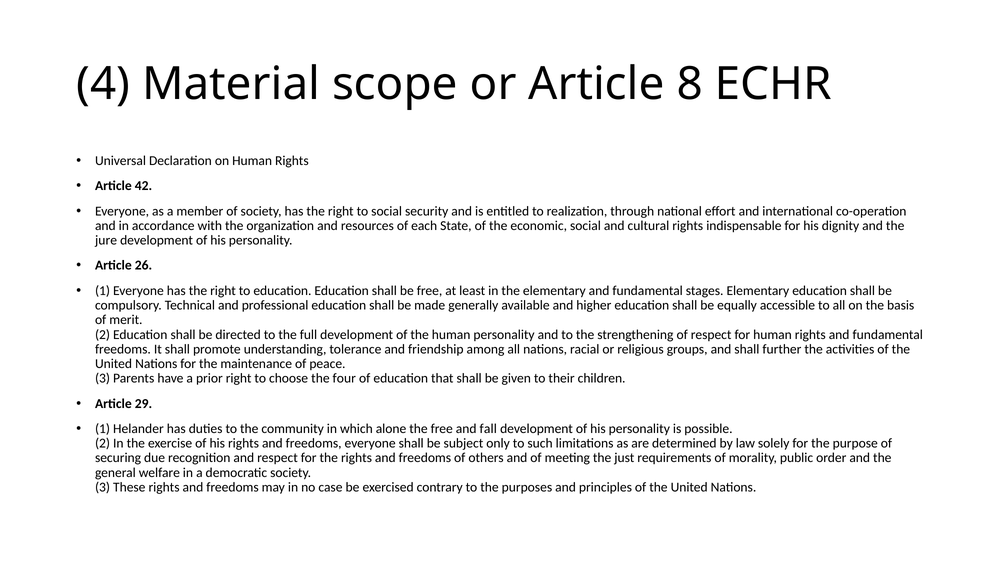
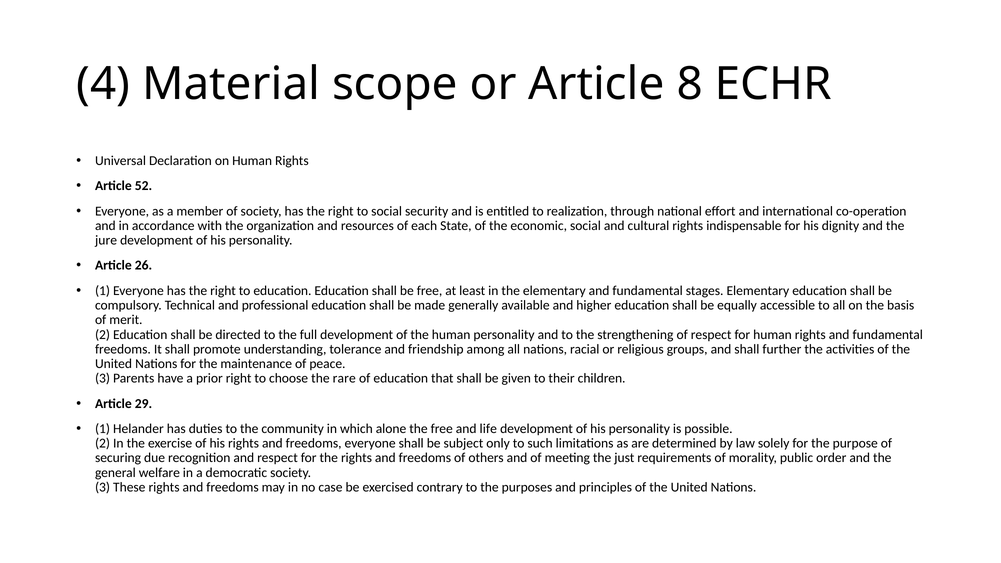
42: 42 -> 52
four: four -> rare
fall: fall -> life
